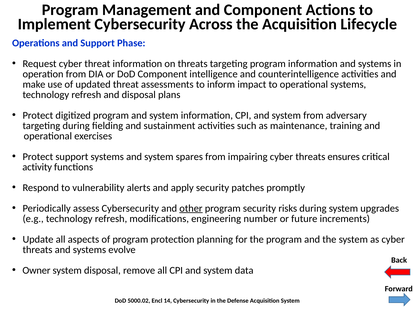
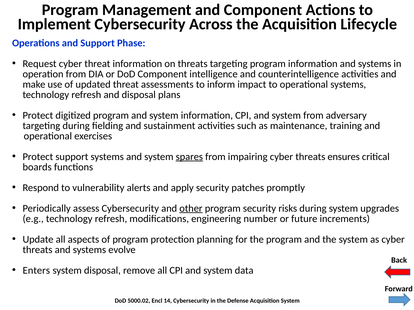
spares underline: none -> present
activity: activity -> boards
Owner: Owner -> Enters
